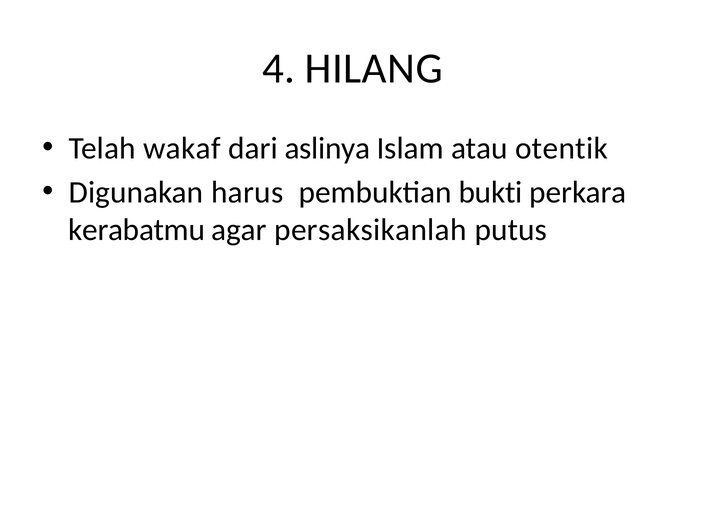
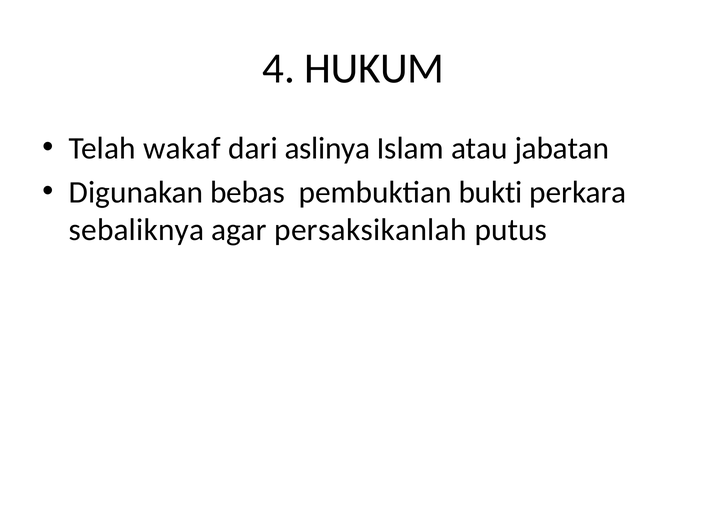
HILANG: HILANG -> HUKUM
otentik: otentik -> jabatan
harus: harus -> bebas
kerabatmu: kerabatmu -> sebaliknya
